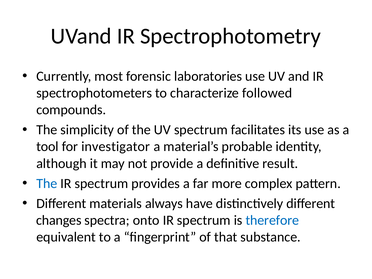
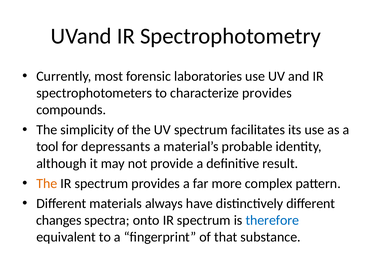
characterize followed: followed -> provides
investigator: investigator -> depressants
The at (47, 183) colour: blue -> orange
